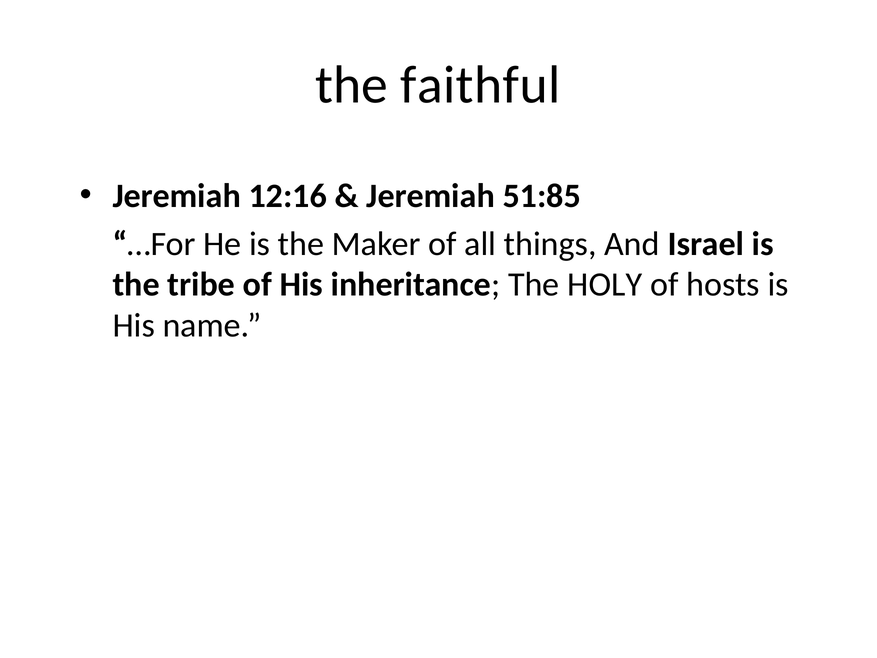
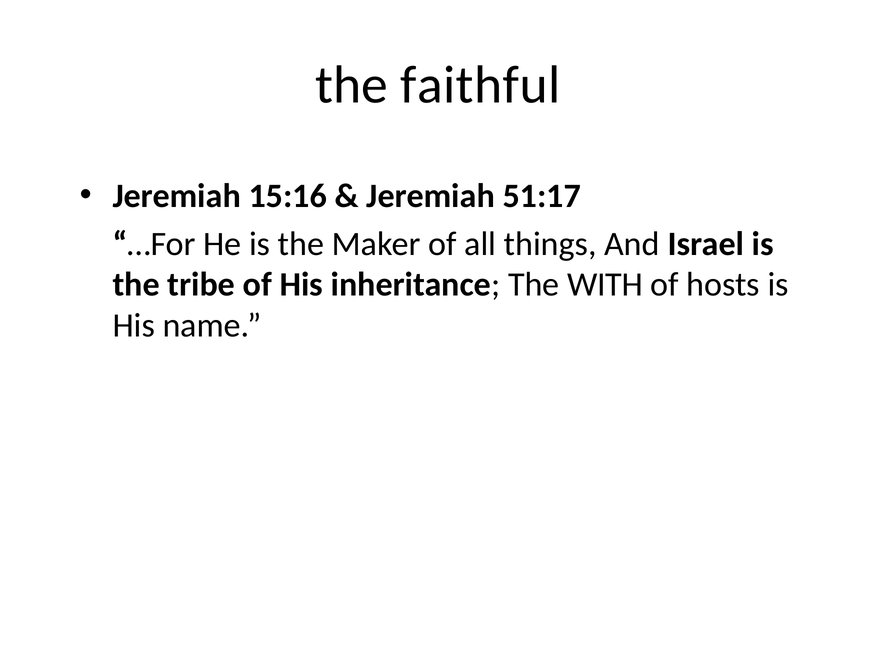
12:16: 12:16 -> 15:16
51:85: 51:85 -> 51:17
HOLY: HOLY -> WITH
